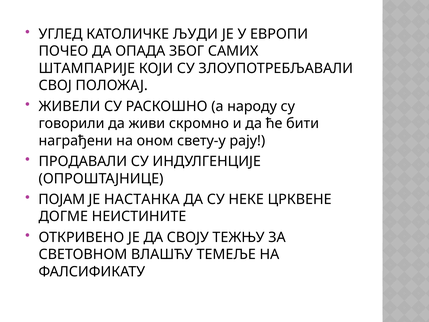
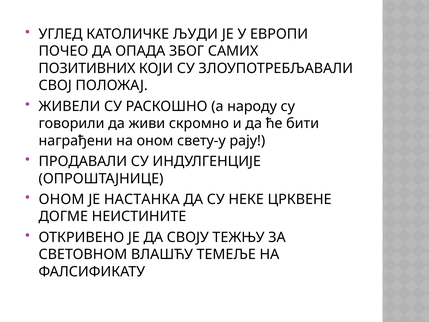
ШТАМПАРИЈЕ: ШТАМПАРИЈЕ -> ПОЗИТИВНИХ
ПОЈАМ at (62, 199): ПОЈАМ -> ОНОМ
